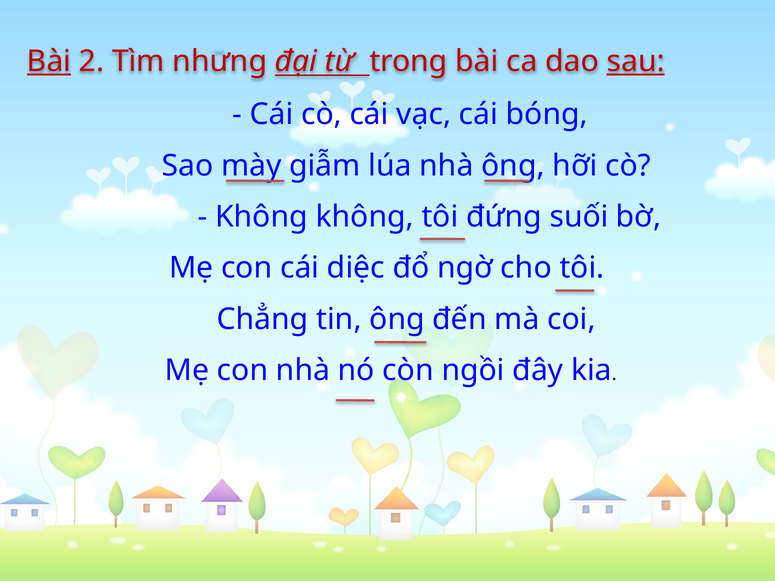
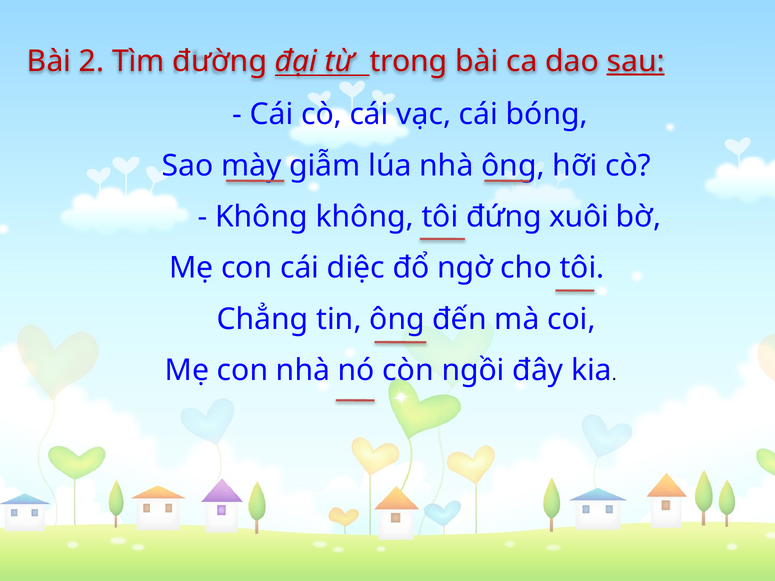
Bài at (49, 61) underline: present -> none
nhưng: nhưng -> đường
suối: suối -> xuôi
